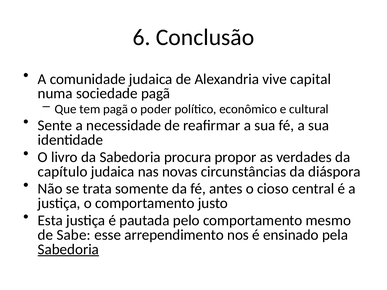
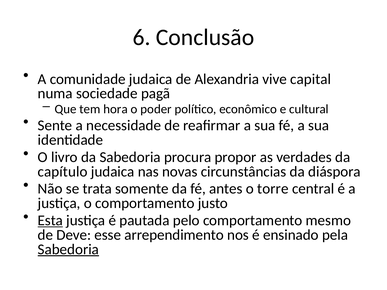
tem pagã: pagã -> hora
cioso: cioso -> torre
Esta underline: none -> present
Sabe: Sabe -> Deve
